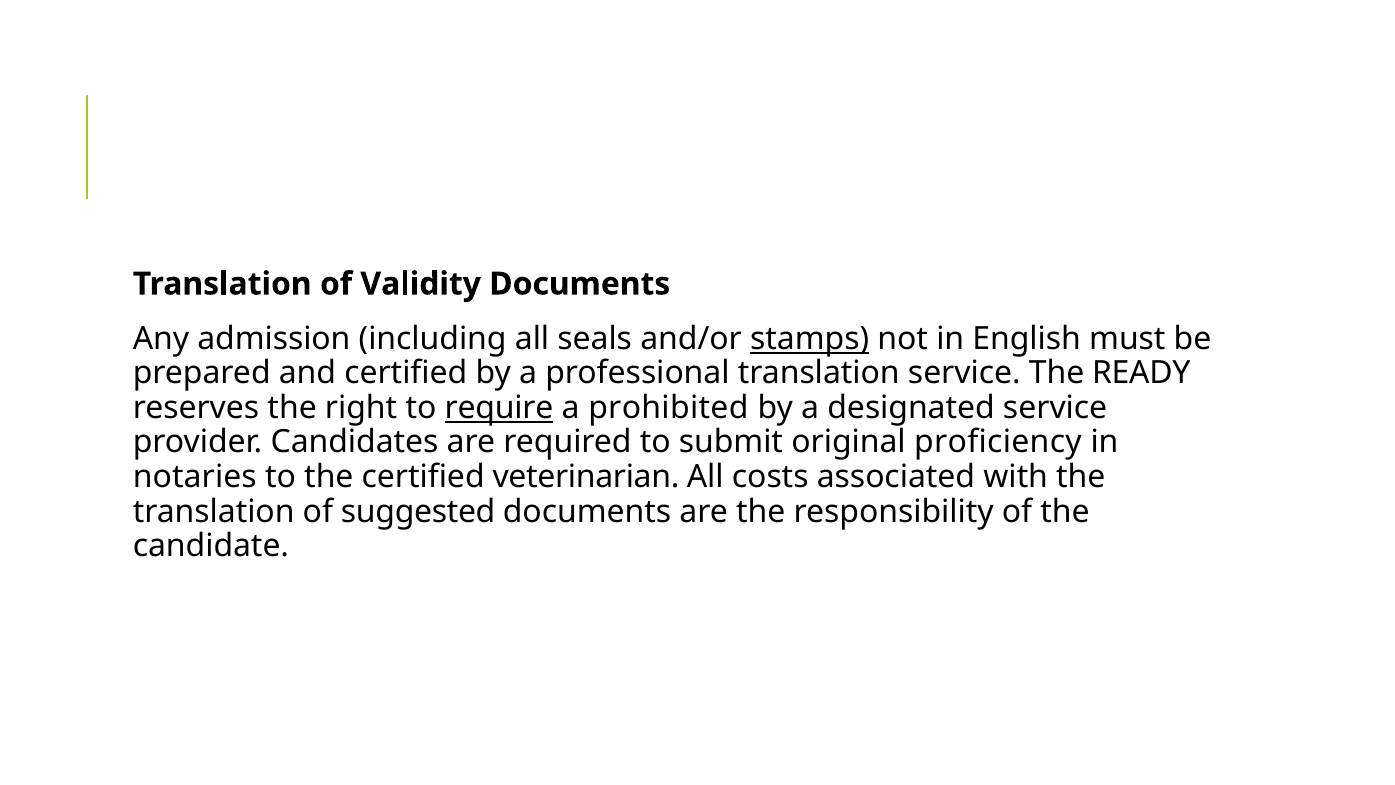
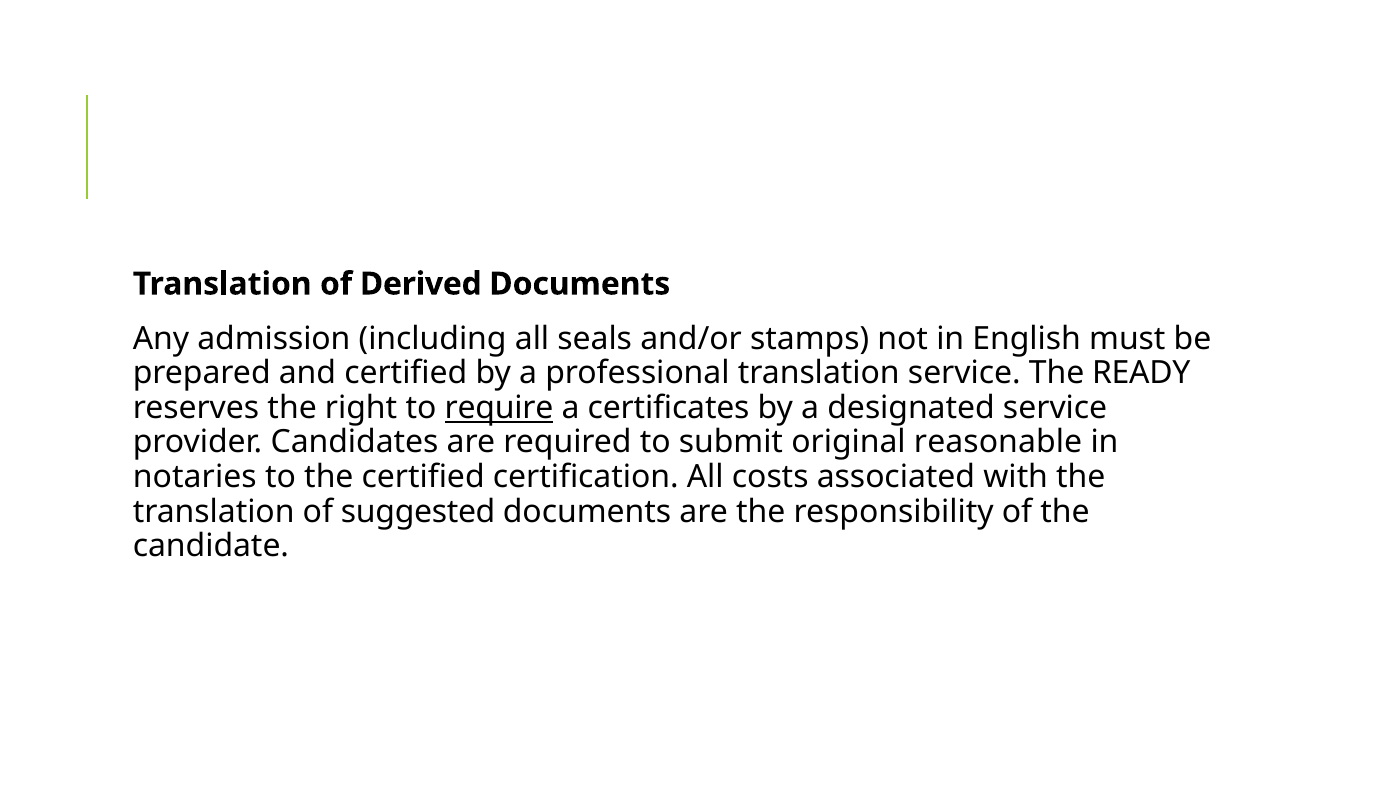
Validity: Validity -> Derived
stamps underline: present -> none
prohibited: prohibited -> certificates
proficiency: proficiency -> reasonable
veterinarian: veterinarian -> certification
